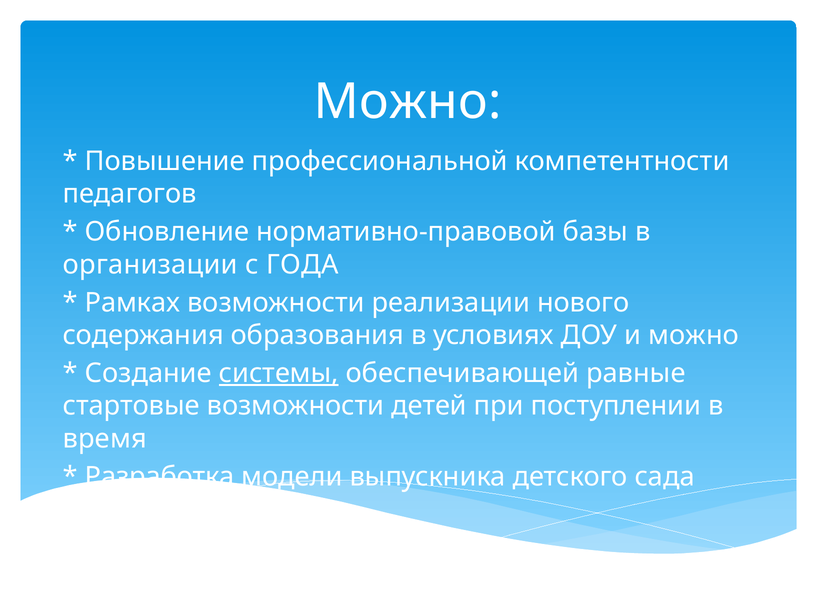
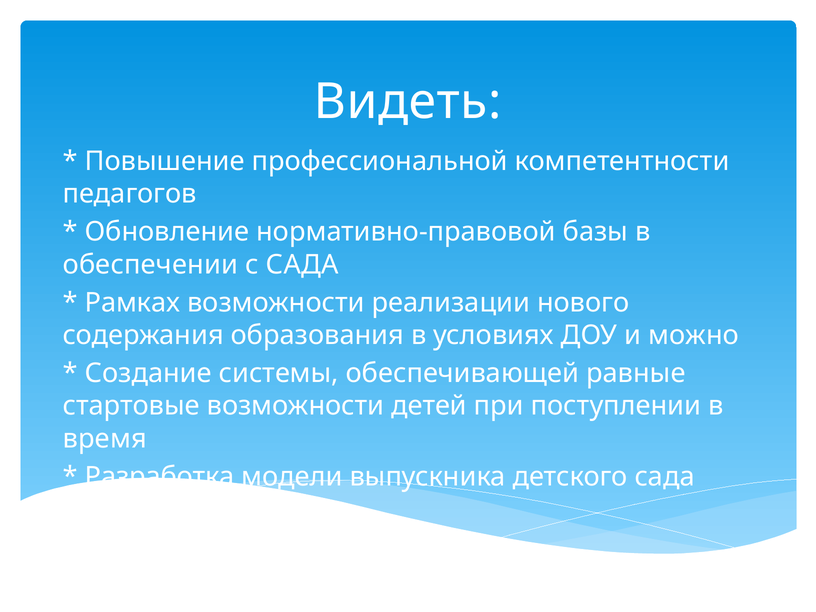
Можно at (408, 102): Можно -> Видеть
организации: организации -> обеспечении
с ГОДА: ГОДА -> САДА
системы underline: present -> none
